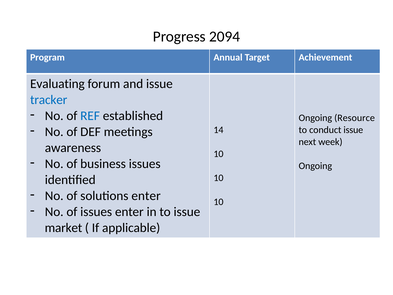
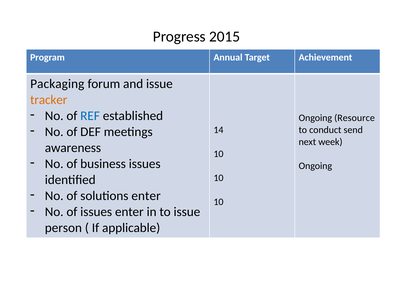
2094: 2094 -> 2015
Evaluating: Evaluating -> Packaging
tracker colour: blue -> orange
conduct issue: issue -> send
market: market -> person
